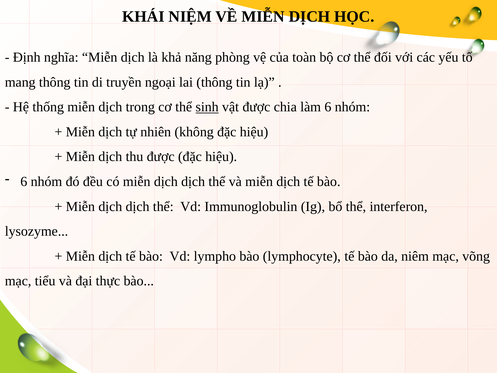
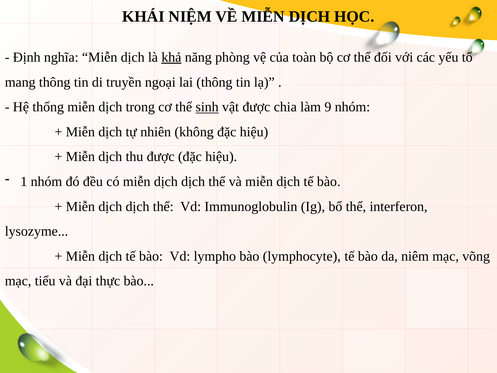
khả underline: none -> present
làm 6: 6 -> 9
6 at (24, 181): 6 -> 1
